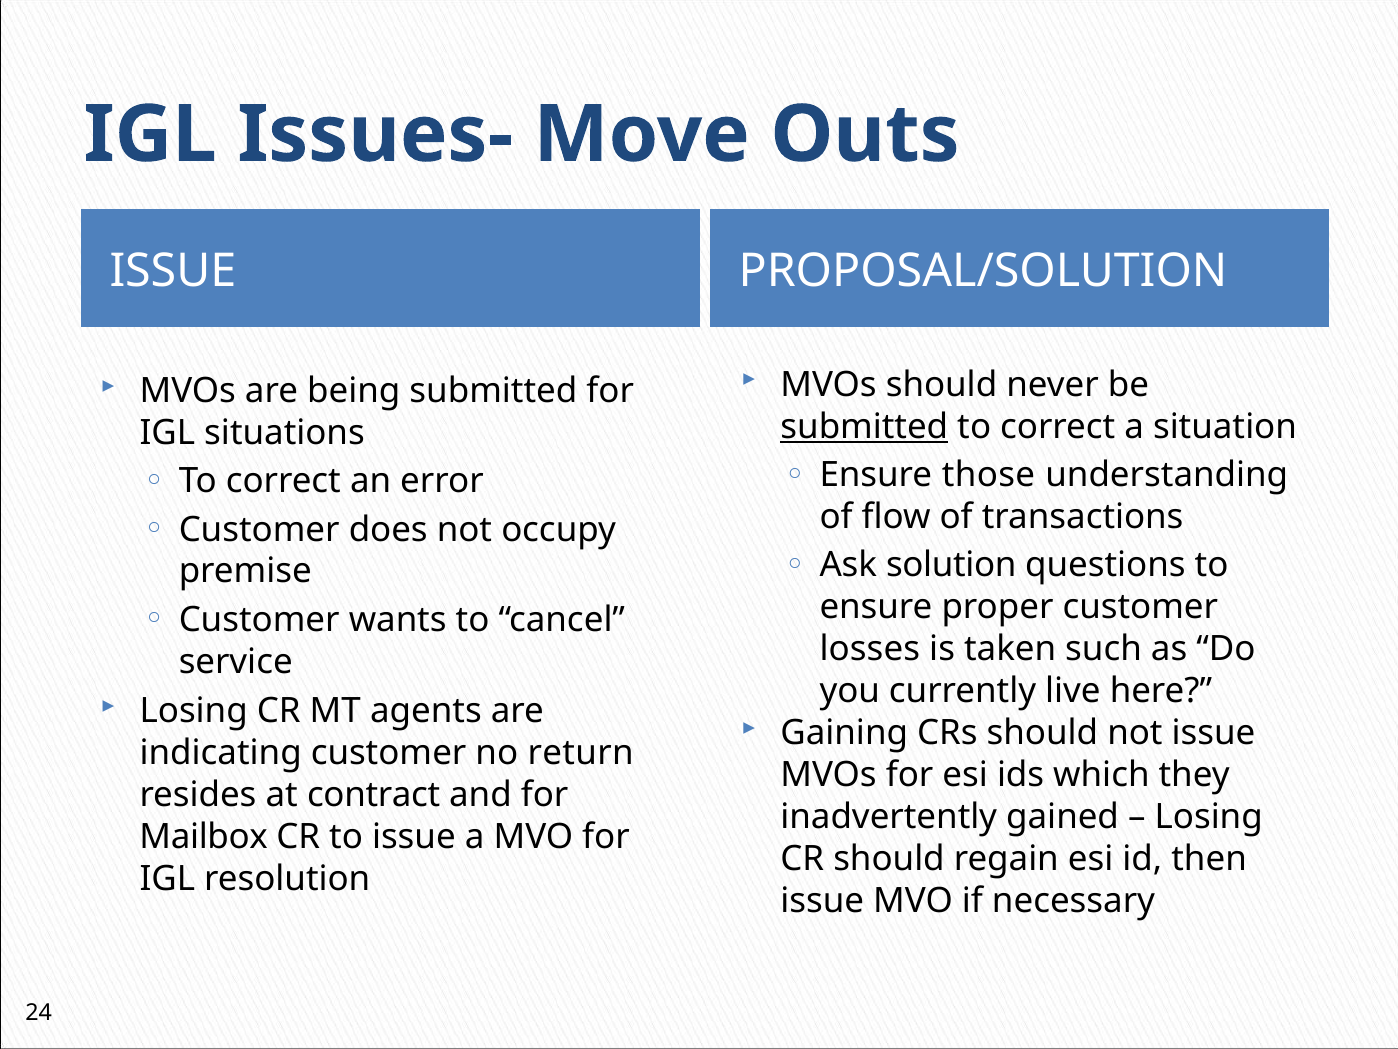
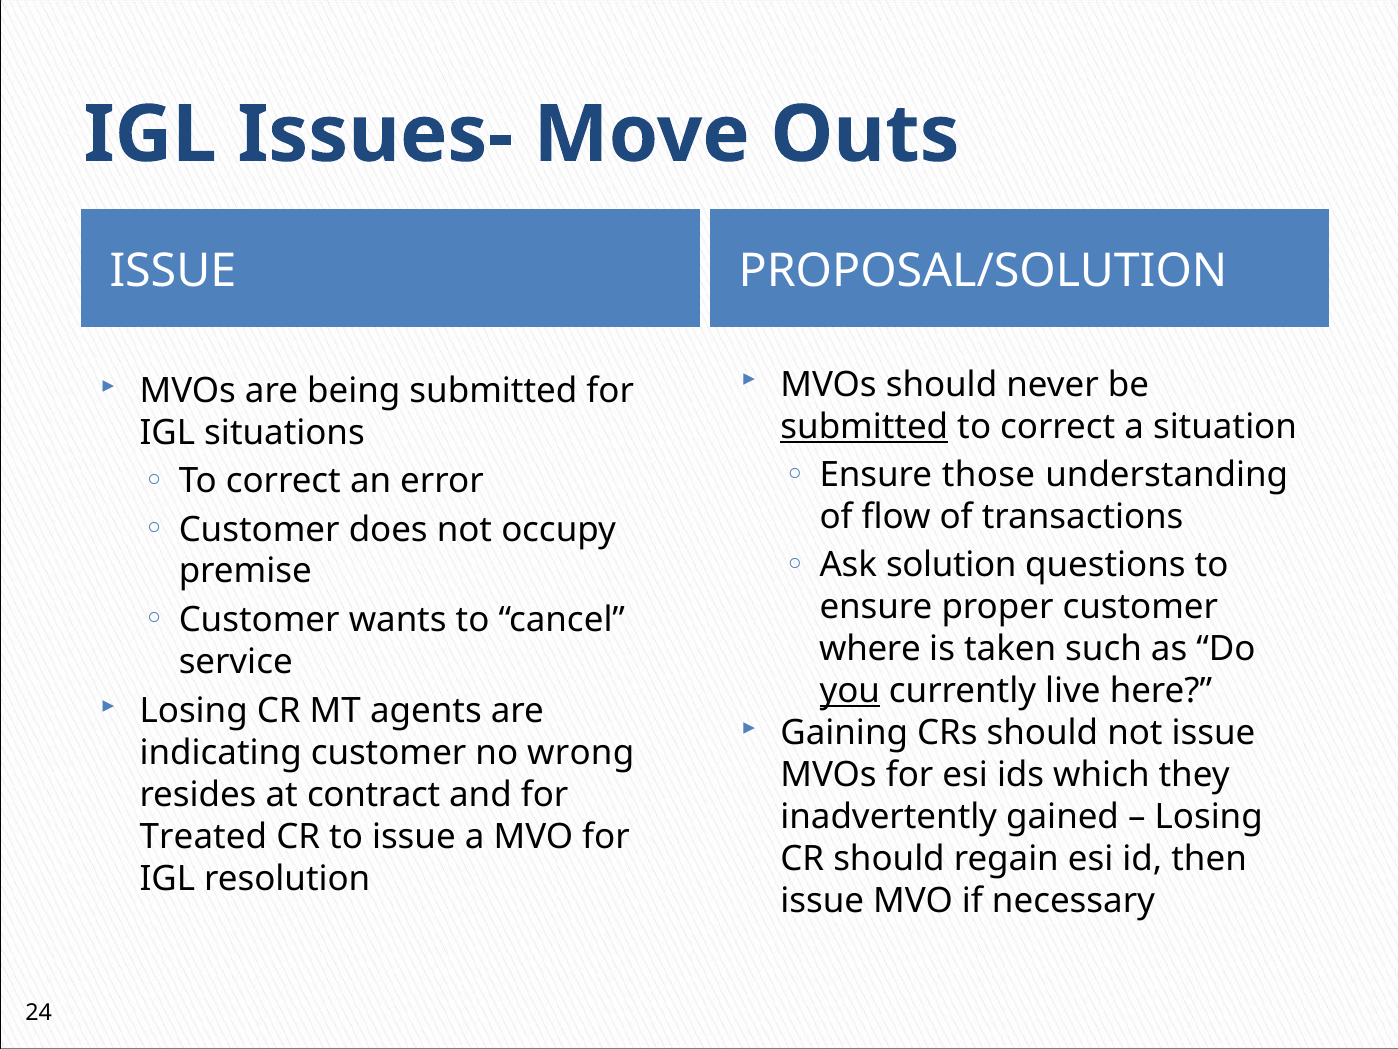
losses: losses -> where
you underline: none -> present
return: return -> wrong
Mailbox: Mailbox -> Treated
